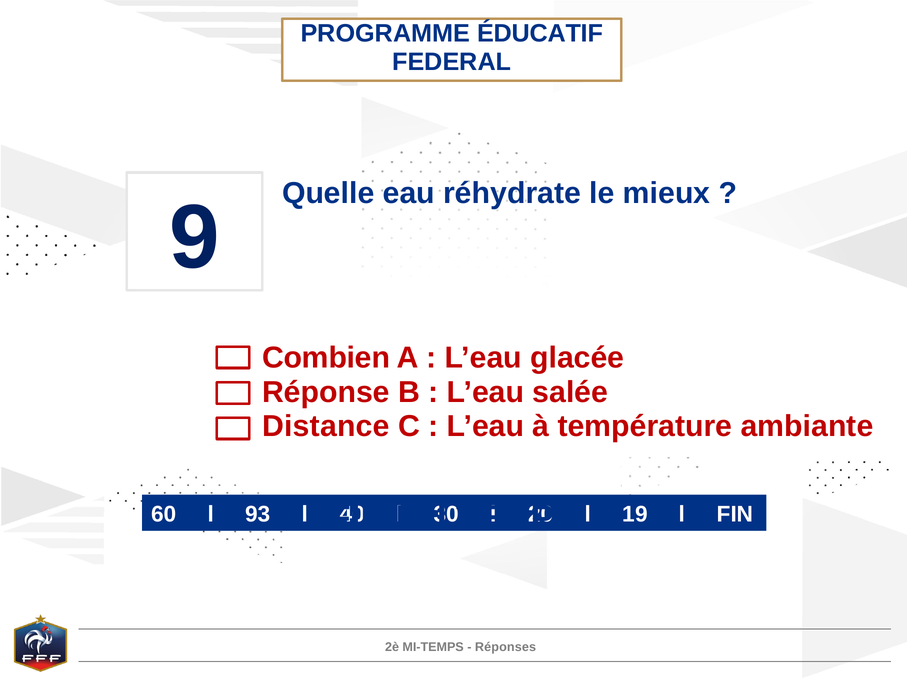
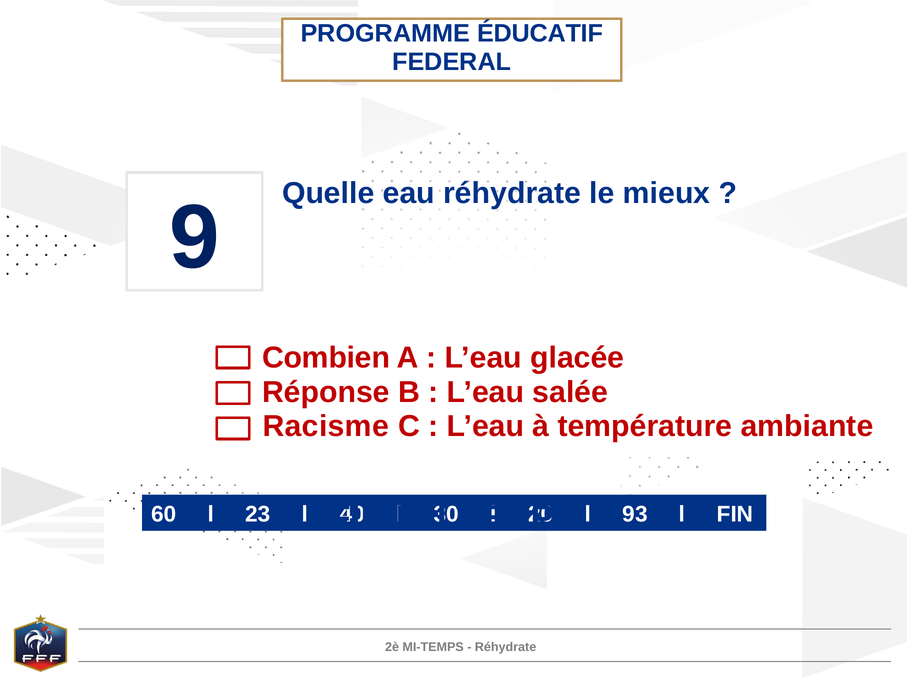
Distance: Distance -> Racisme
93: 93 -> 23
19: 19 -> 93
Réponses at (505, 647): Réponses -> Réhydrate
